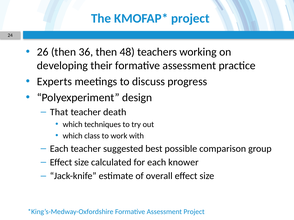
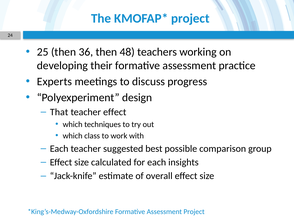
26: 26 -> 25
teacher death: death -> effect
knower: knower -> insights
